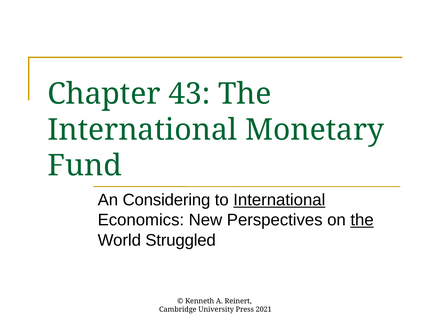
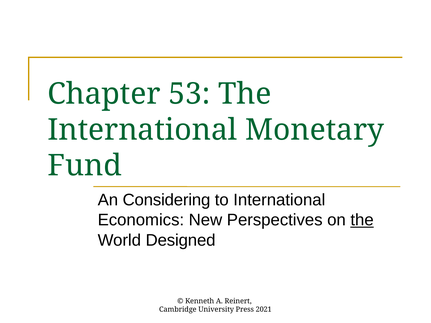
43: 43 -> 53
International at (279, 200) underline: present -> none
Struggled: Struggled -> Designed
